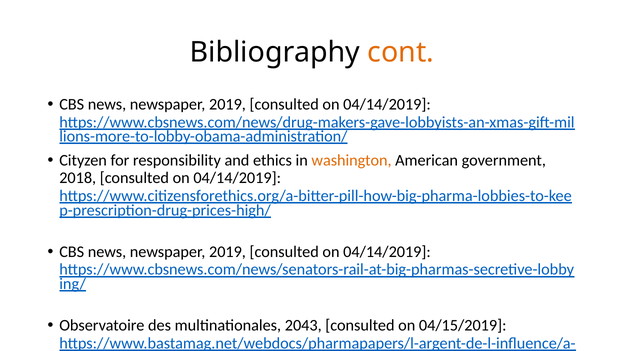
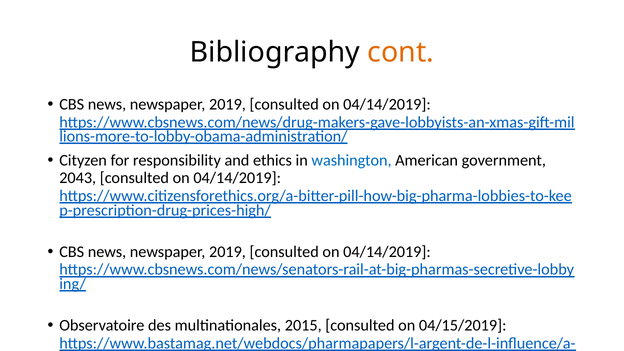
washington colour: orange -> blue
2018: 2018 -> 2043
2043: 2043 -> 2015
